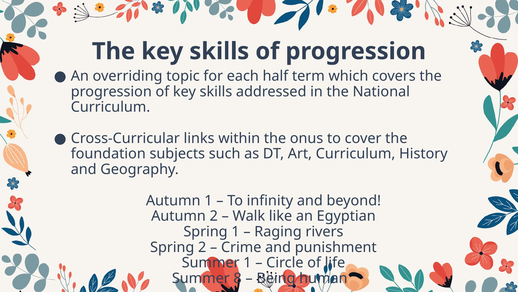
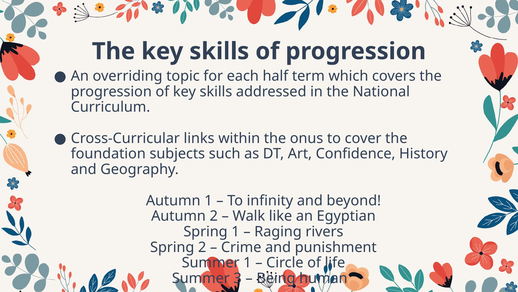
Art Curriculum: Curriculum -> Confidence
8: 8 -> 3
